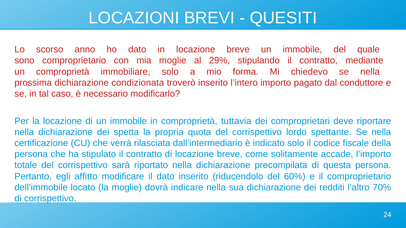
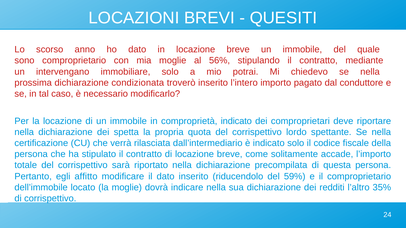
29%: 29% -> 56%
un comproprietà: comproprietà -> intervengano
forma: forma -> potrai
comproprietà tuttavia: tuttavia -> indicato
60%: 60% -> 59%
70%: 70% -> 35%
